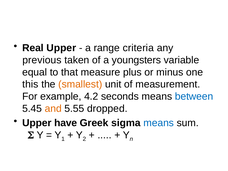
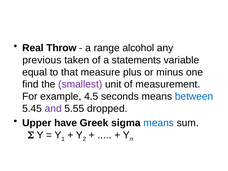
Real Upper: Upper -> Throw
criteria: criteria -> alcohol
youngsters: youngsters -> statements
this: this -> find
smallest colour: orange -> purple
4.2: 4.2 -> 4.5
and colour: orange -> purple
